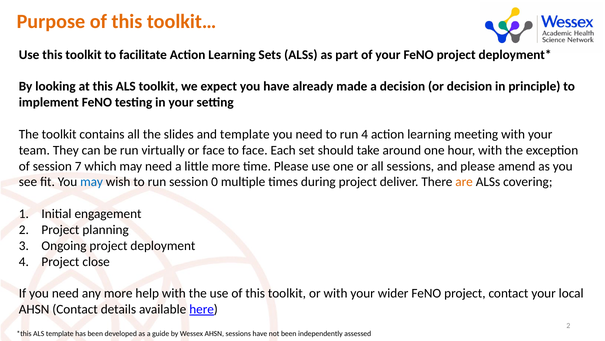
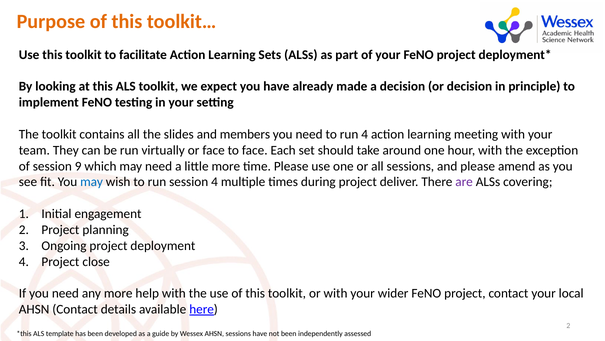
and template: template -> members
7: 7 -> 9
session 0: 0 -> 4
are colour: orange -> purple
